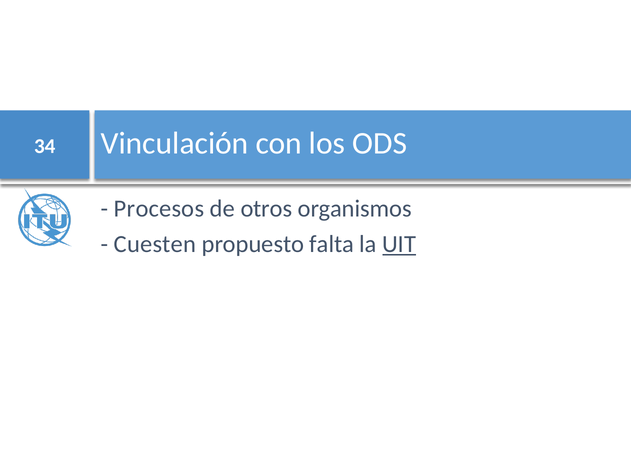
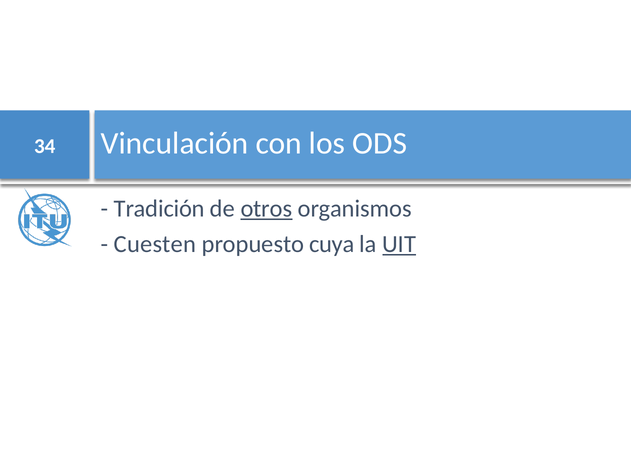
Procesos: Procesos -> Tradición
otros underline: none -> present
falta: falta -> cuya
